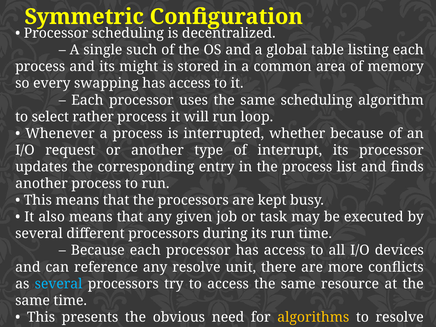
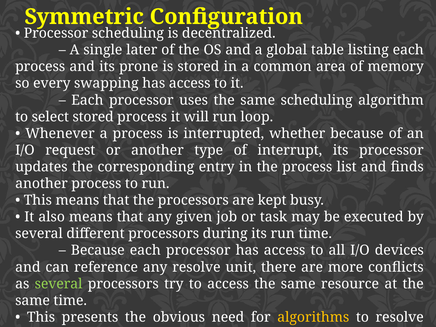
such: such -> later
might: might -> prone
select rather: rather -> stored
several at (59, 284) colour: light blue -> light green
